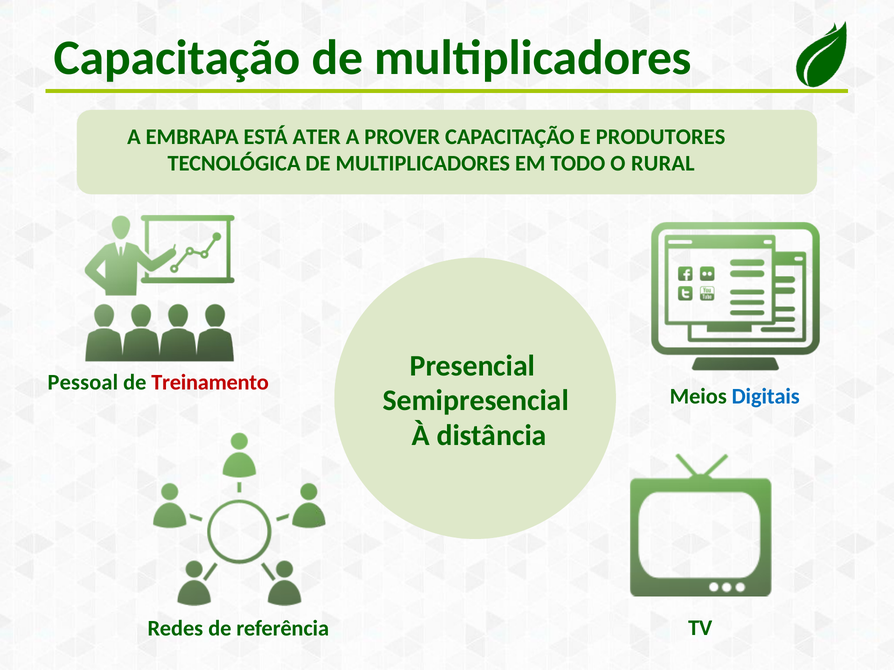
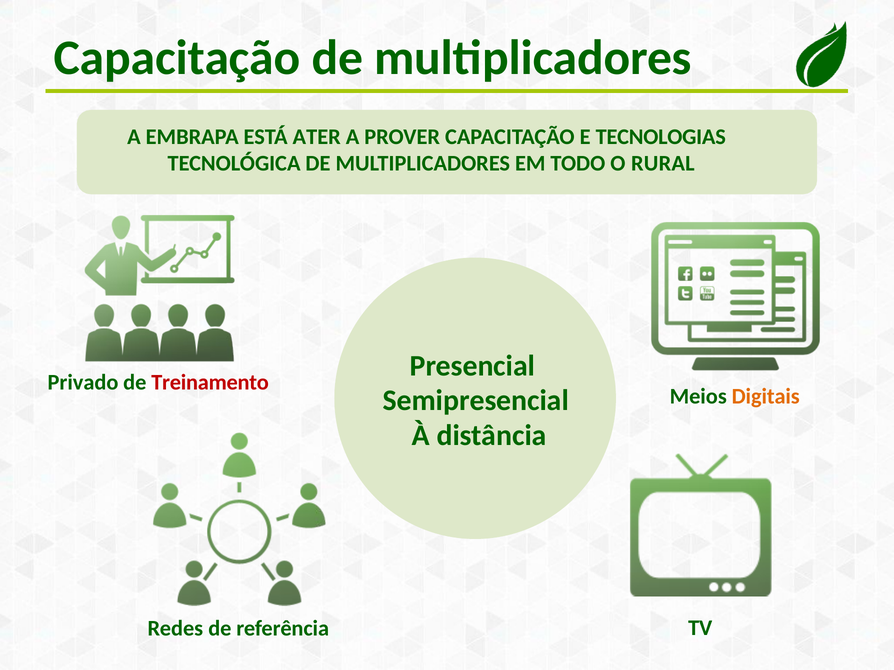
PRODUTORES: PRODUTORES -> TECNOLOGIAS
Pessoal: Pessoal -> Privado
Digitais colour: blue -> orange
